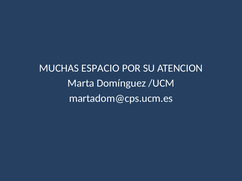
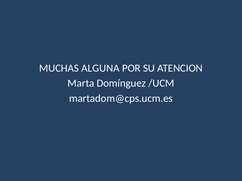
ESPACIO: ESPACIO -> ALGUNA
